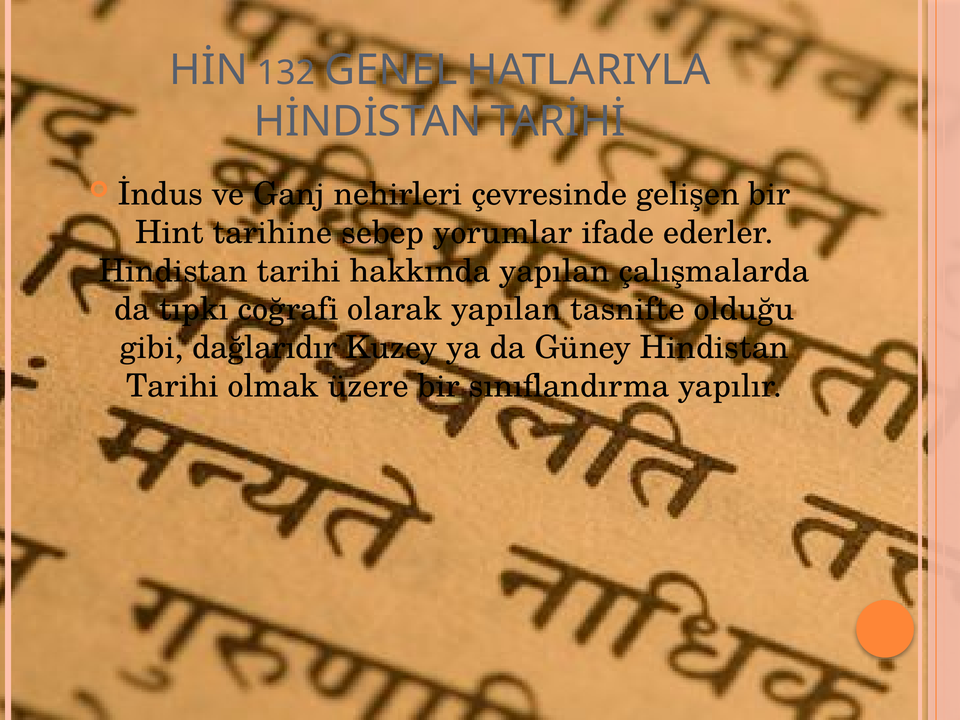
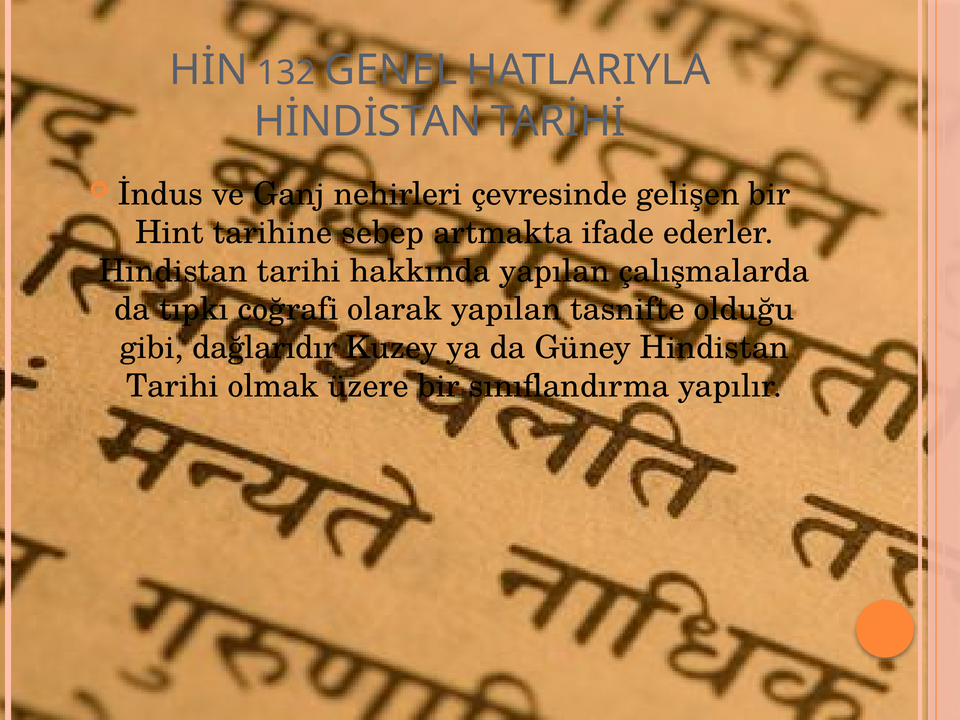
yorumlar: yorumlar -> artmakta
